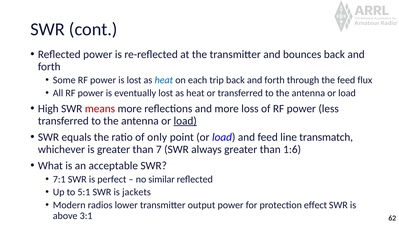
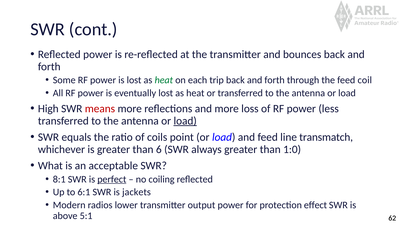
heat at (164, 80) colour: blue -> green
flux: flux -> coil
only: only -> coils
7: 7 -> 6
1:6: 1:6 -> 1:0
7:1: 7:1 -> 8:1
perfect underline: none -> present
similar: similar -> coiling
5:1: 5:1 -> 6:1
3:1: 3:1 -> 5:1
